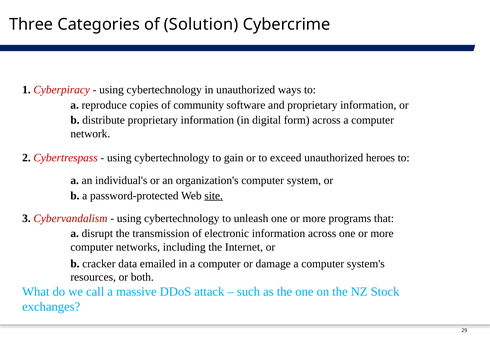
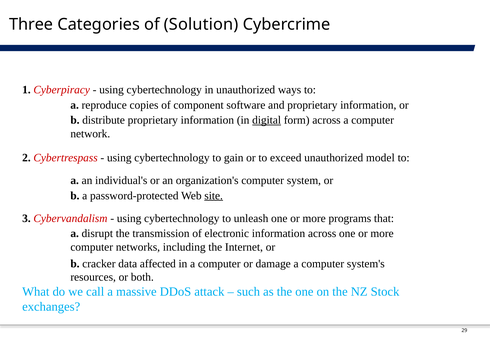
community: community -> component
digital underline: none -> present
heroes: heroes -> model
emailed: emailed -> affected
